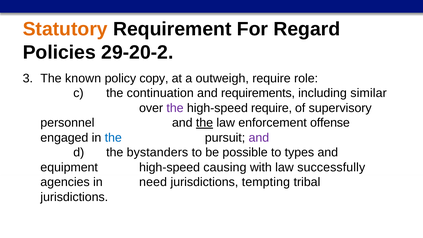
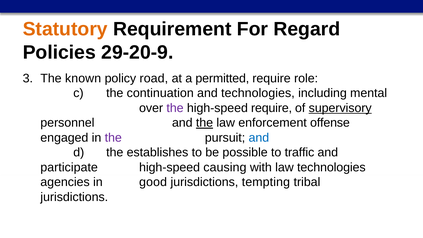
29-20-2: 29-20-2 -> 29-20-9
copy: copy -> road
outweigh: outweigh -> permitted
and requirements: requirements -> technologies
similar: similar -> mental
supervisory underline: none -> present
the at (113, 138) colour: blue -> purple
and at (259, 138) colour: purple -> blue
bystanders: bystanders -> establishes
types: types -> traffic
equipment: equipment -> participate
law successfully: successfully -> technologies
need: need -> good
